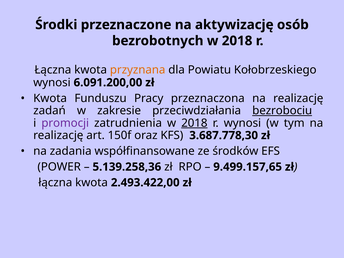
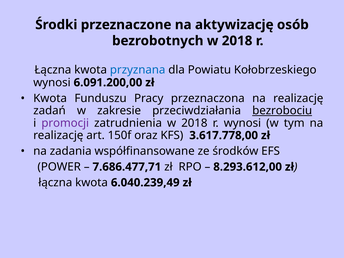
przyznana colour: orange -> blue
2018 at (194, 123) underline: present -> none
3.687.778,30: 3.687.778,30 -> 3.617.778,00
5.139.258,36: 5.139.258,36 -> 7.686.477,71
9.499.157,65: 9.499.157,65 -> 8.293.612,00
2.493.422,00: 2.493.422,00 -> 6.040.239,49
